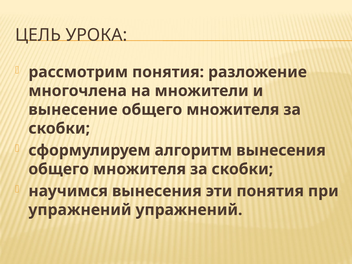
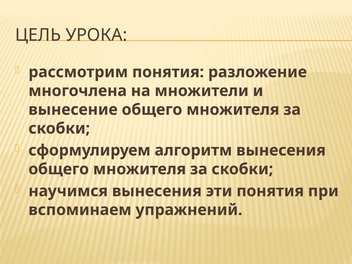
упражнений at (80, 210): упражнений -> вспоминаем
